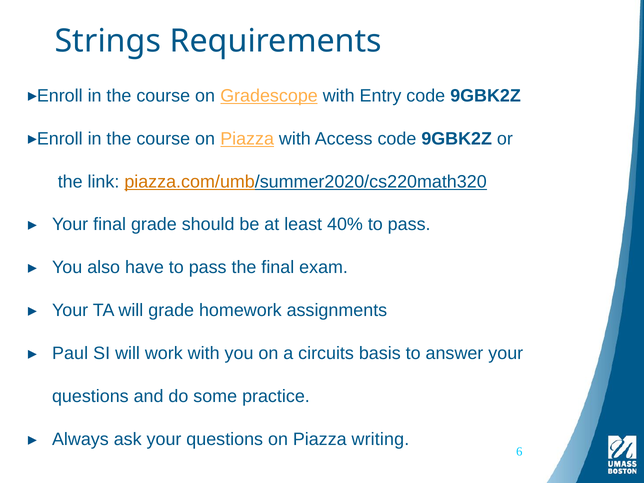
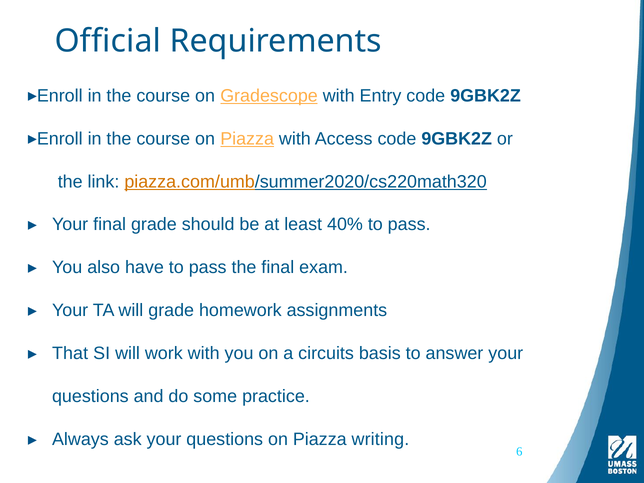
Strings: Strings -> Official
Paul: Paul -> That
